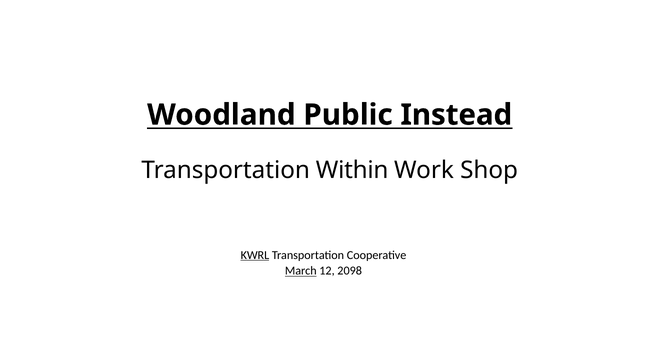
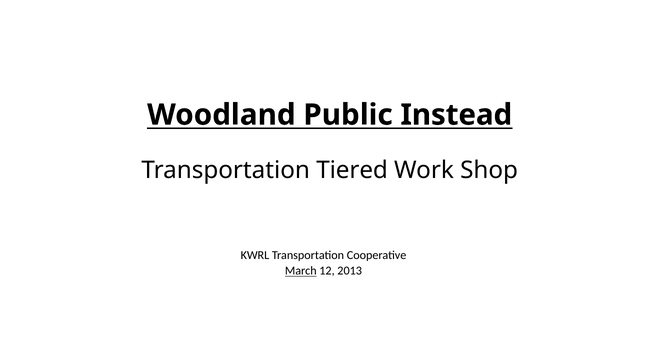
Within: Within -> Tiered
KWRL underline: present -> none
2098: 2098 -> 2013
